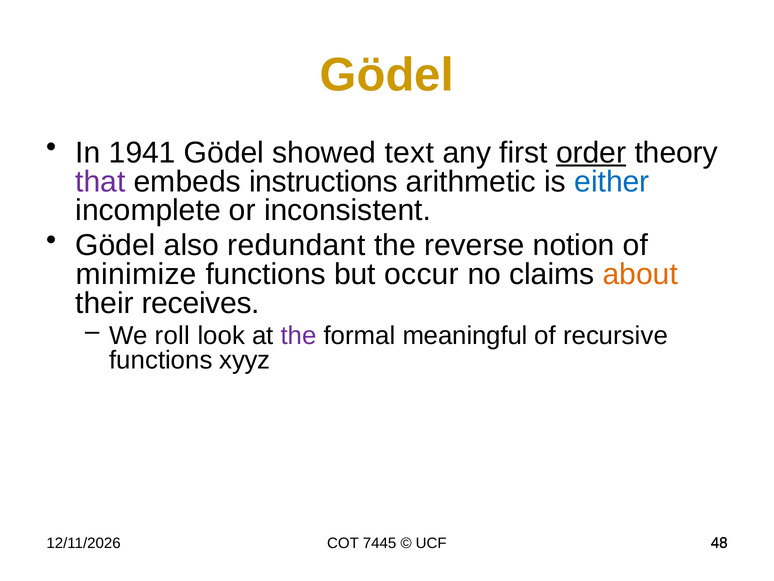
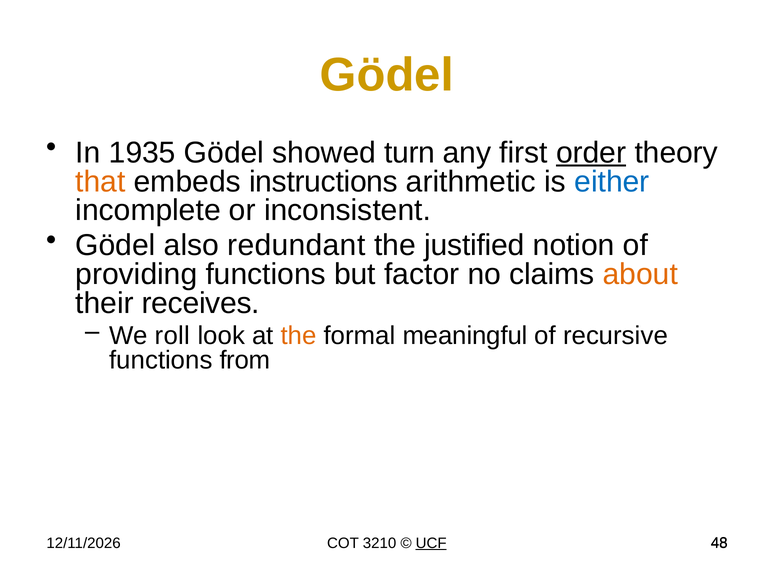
1941: 1941 -> 1935
text: text -> turn
that colour: purple -> orange
reverse: reverse -> justified
minimize: minimize -> providing
occur: occur -> factor
the at (299, 335) colour: purple -> orange
xyyz: xyyz -> from
7445: 7445 -> 3210
UCF underline: none -> present
